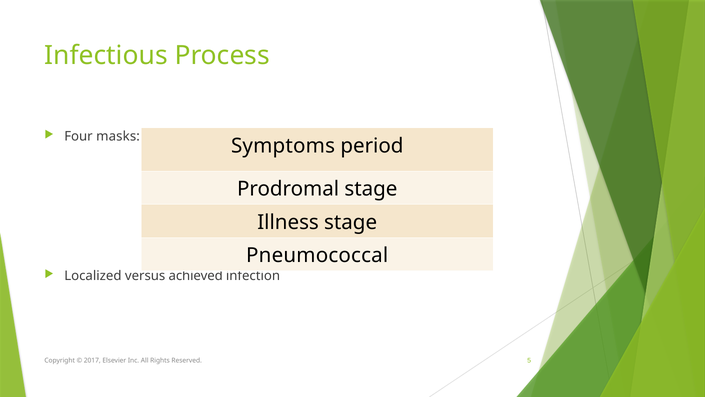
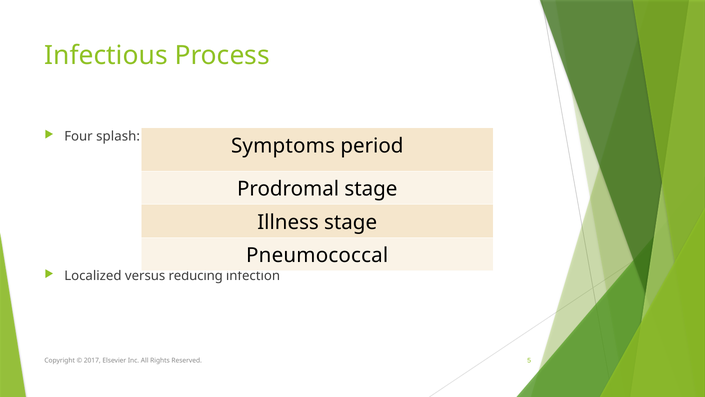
masks: masks -> splash
achieved: achieved -> reducing
